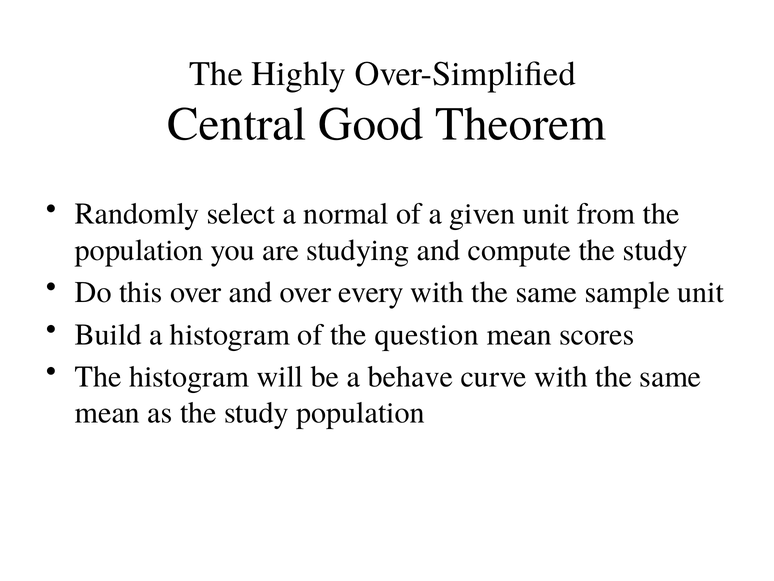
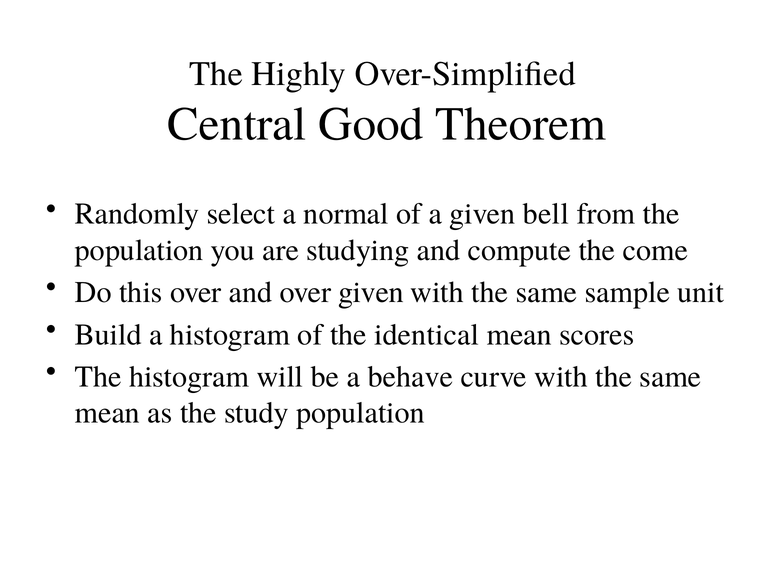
given unit: unit -> bell
compute the study: study -> come
over every: every -> given
question: question -> identical
